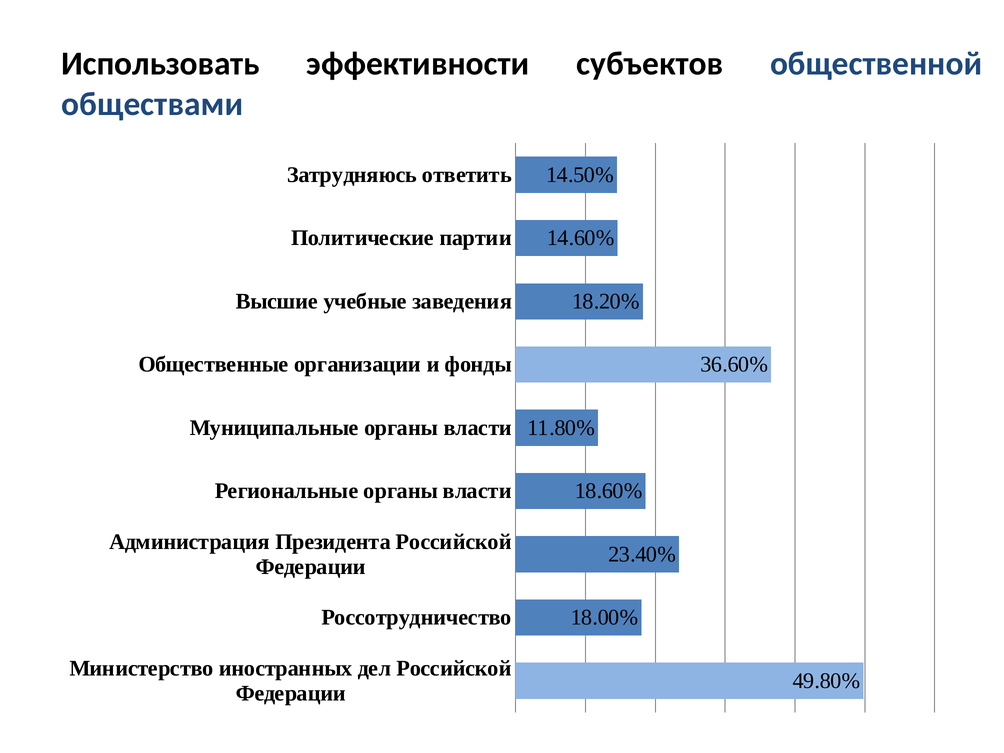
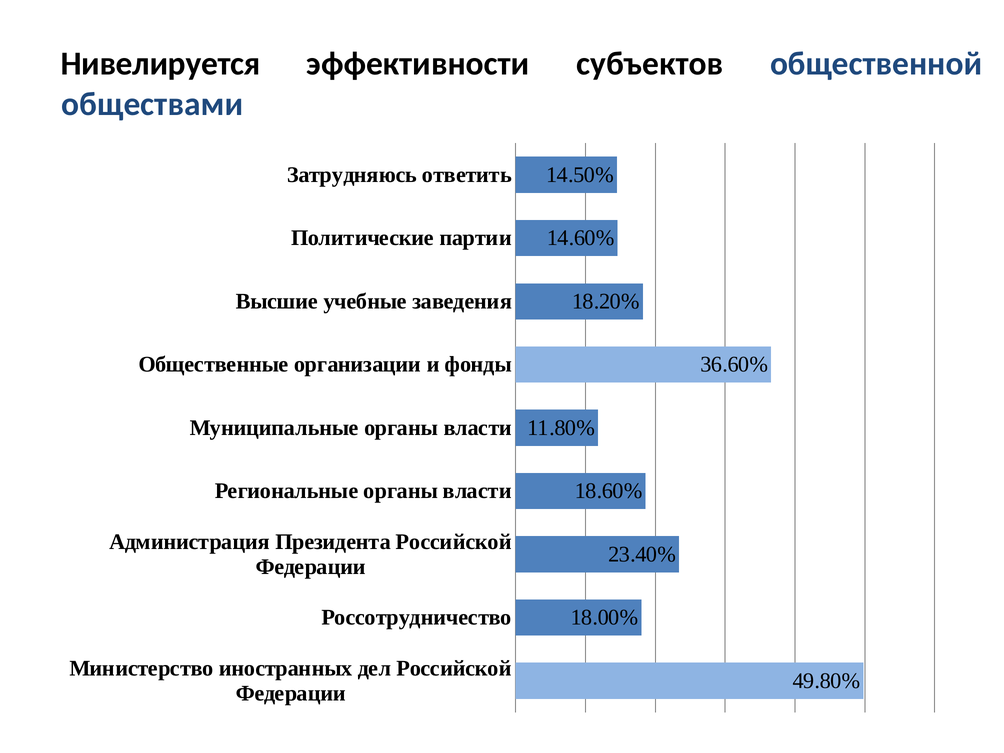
Использовать: Использовать -> Нивелируется
